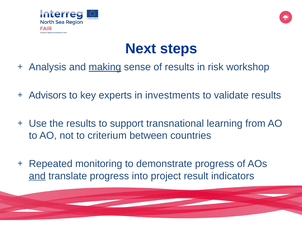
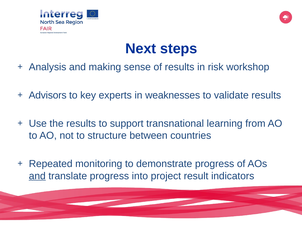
making underline: present -> none
investments: investments -> weaknesses
criterium: criterium -> structure
